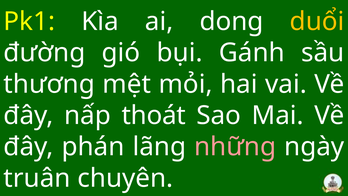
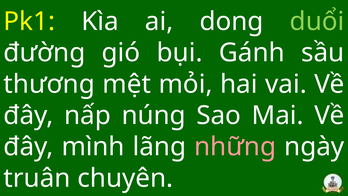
duổi colour: yellow -> light green
thoát: thoát -> núng
phán: phán -> mình
